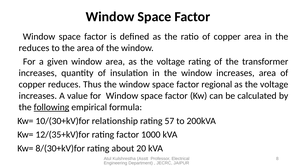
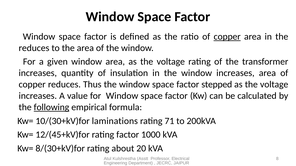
copper at (227, 37) underline: none -> present
regional: regional -> stepped
relationship: relationship -> laminations
57: 57 -> 71
12/(35+kV)for: 12/(35+kV)for -> 12/(45+kV)for
